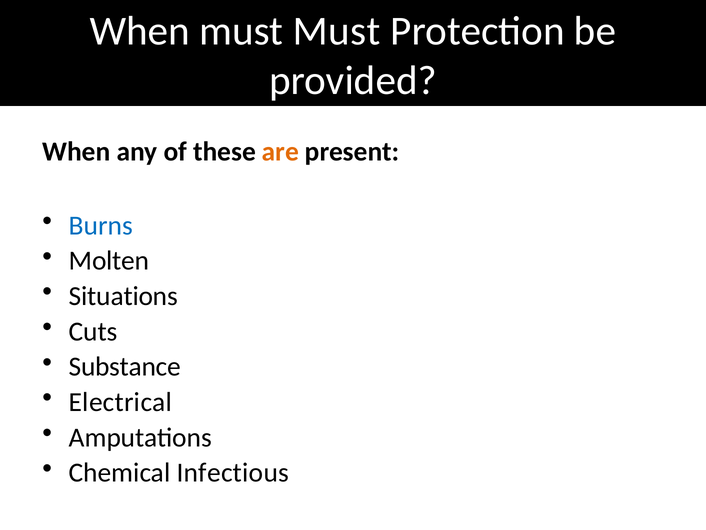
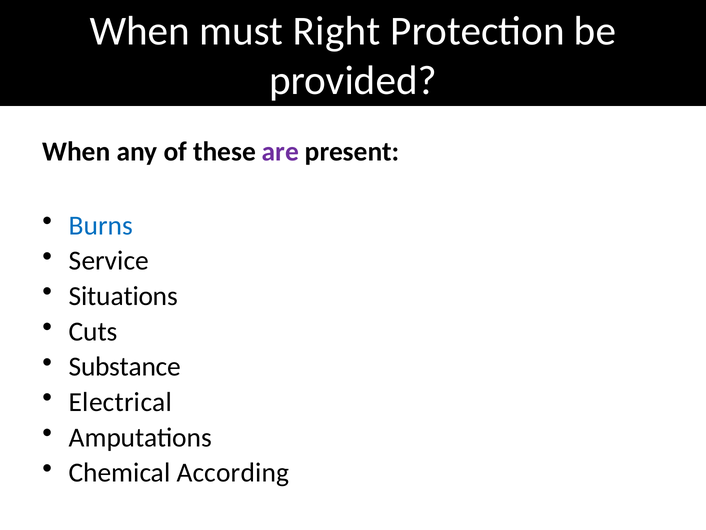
must Must: Must -> Right
are colour: orange -> purple
Molten: Molten -> Service
Infectious: Infectious -> According
